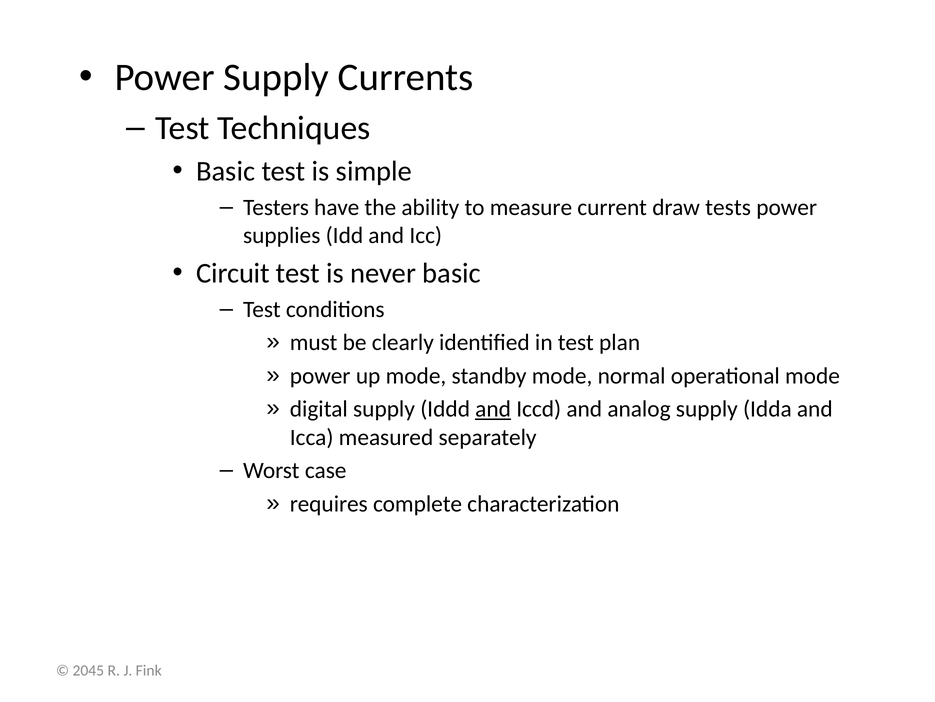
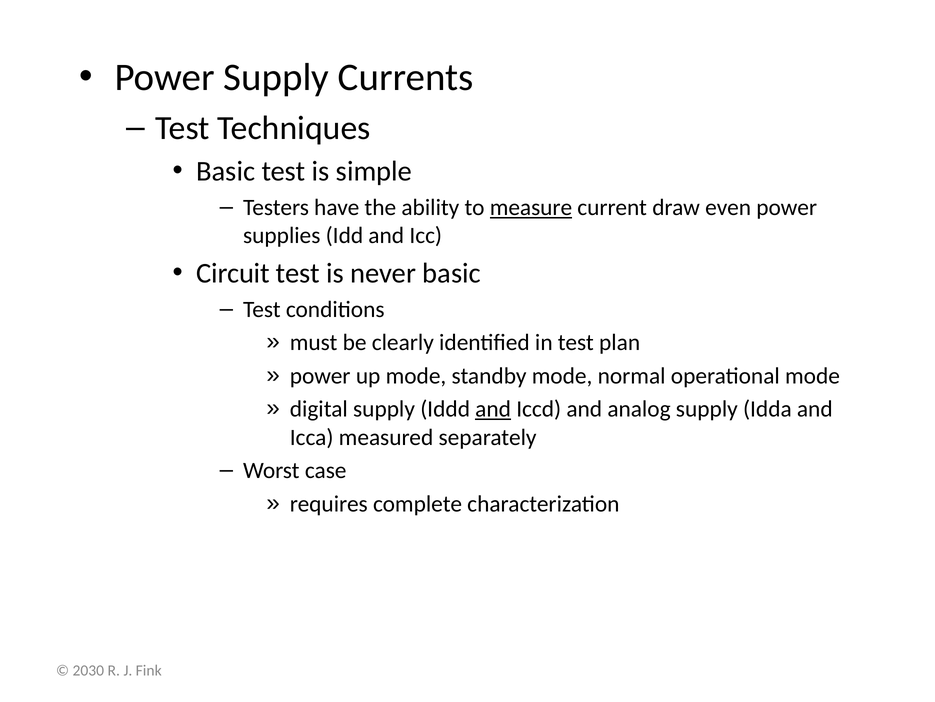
measure underline: none -> present
tests: tests -> even
2045: 2045 -> 2030
